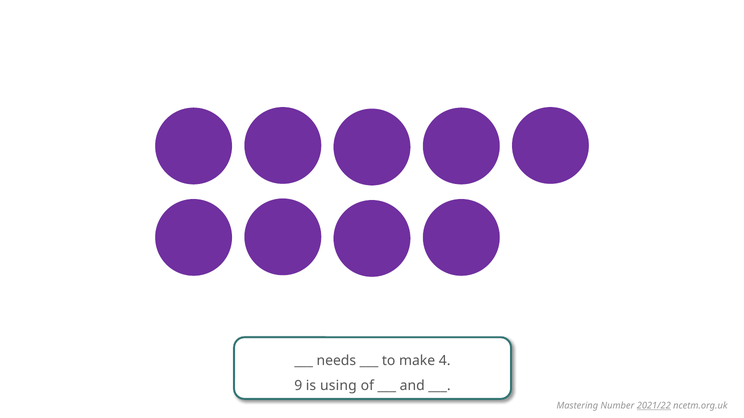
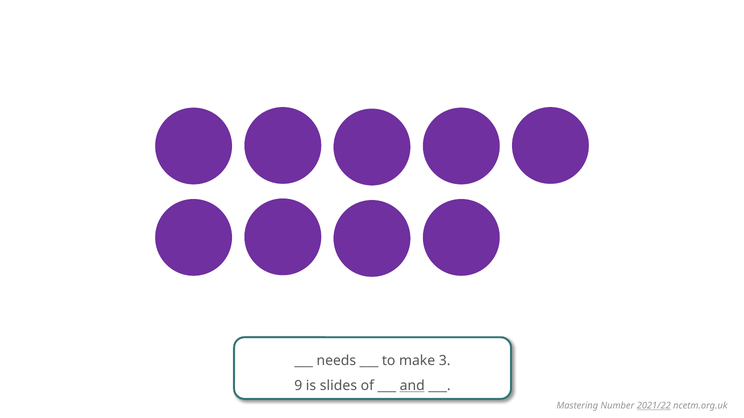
4: 4 -> 3
using: using -> slides
and underline: none -> present
